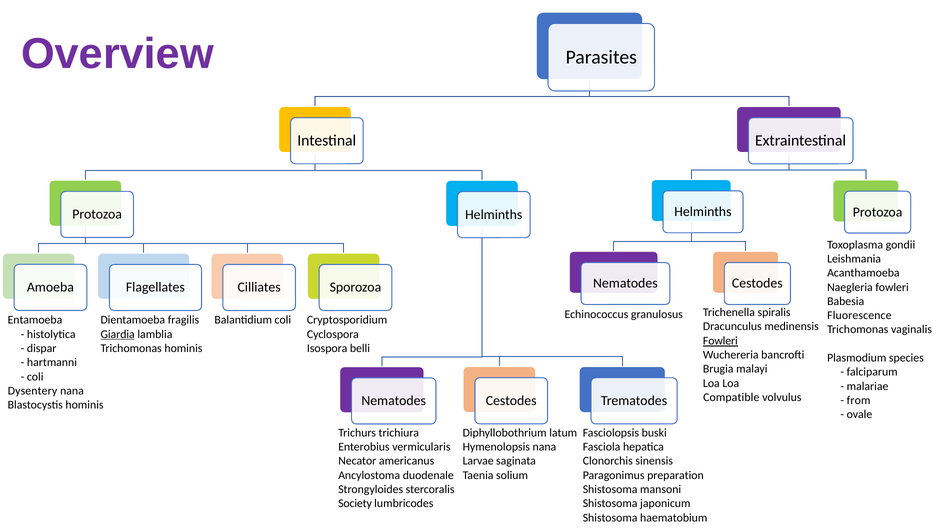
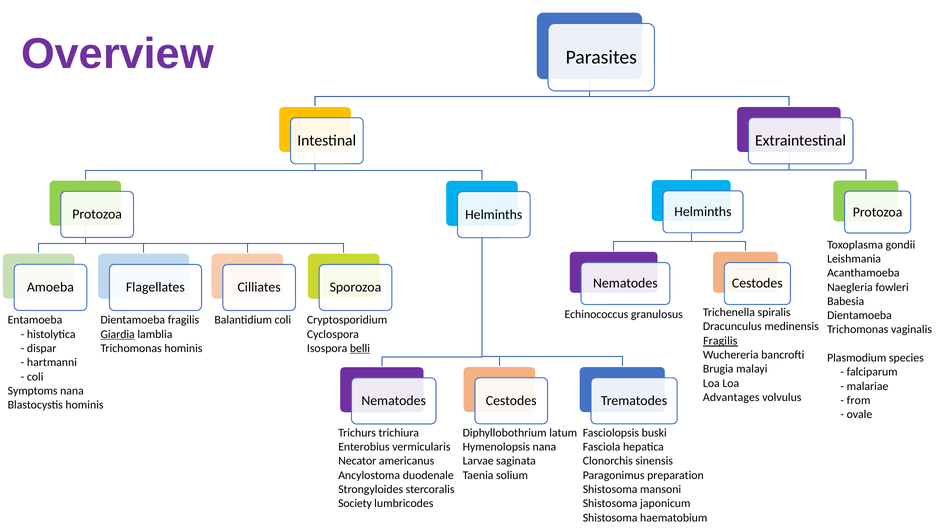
Fluorescence at (859, 316): Fluorescence -> Dientamoeba
Fowleri at (720, 341): Fowleri -> Fragilis
belli underline: none -> present
Dysentery: Dysentery -> Symptoms
Compatible: Compatible -> Advantages
